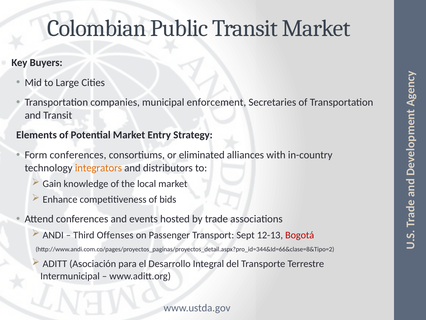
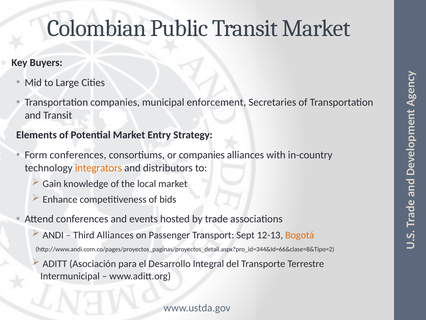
or eliminated: eliminated -> companies
Third Offenses: Offenses -> Alliances
Bogotá colour: red -> orange
